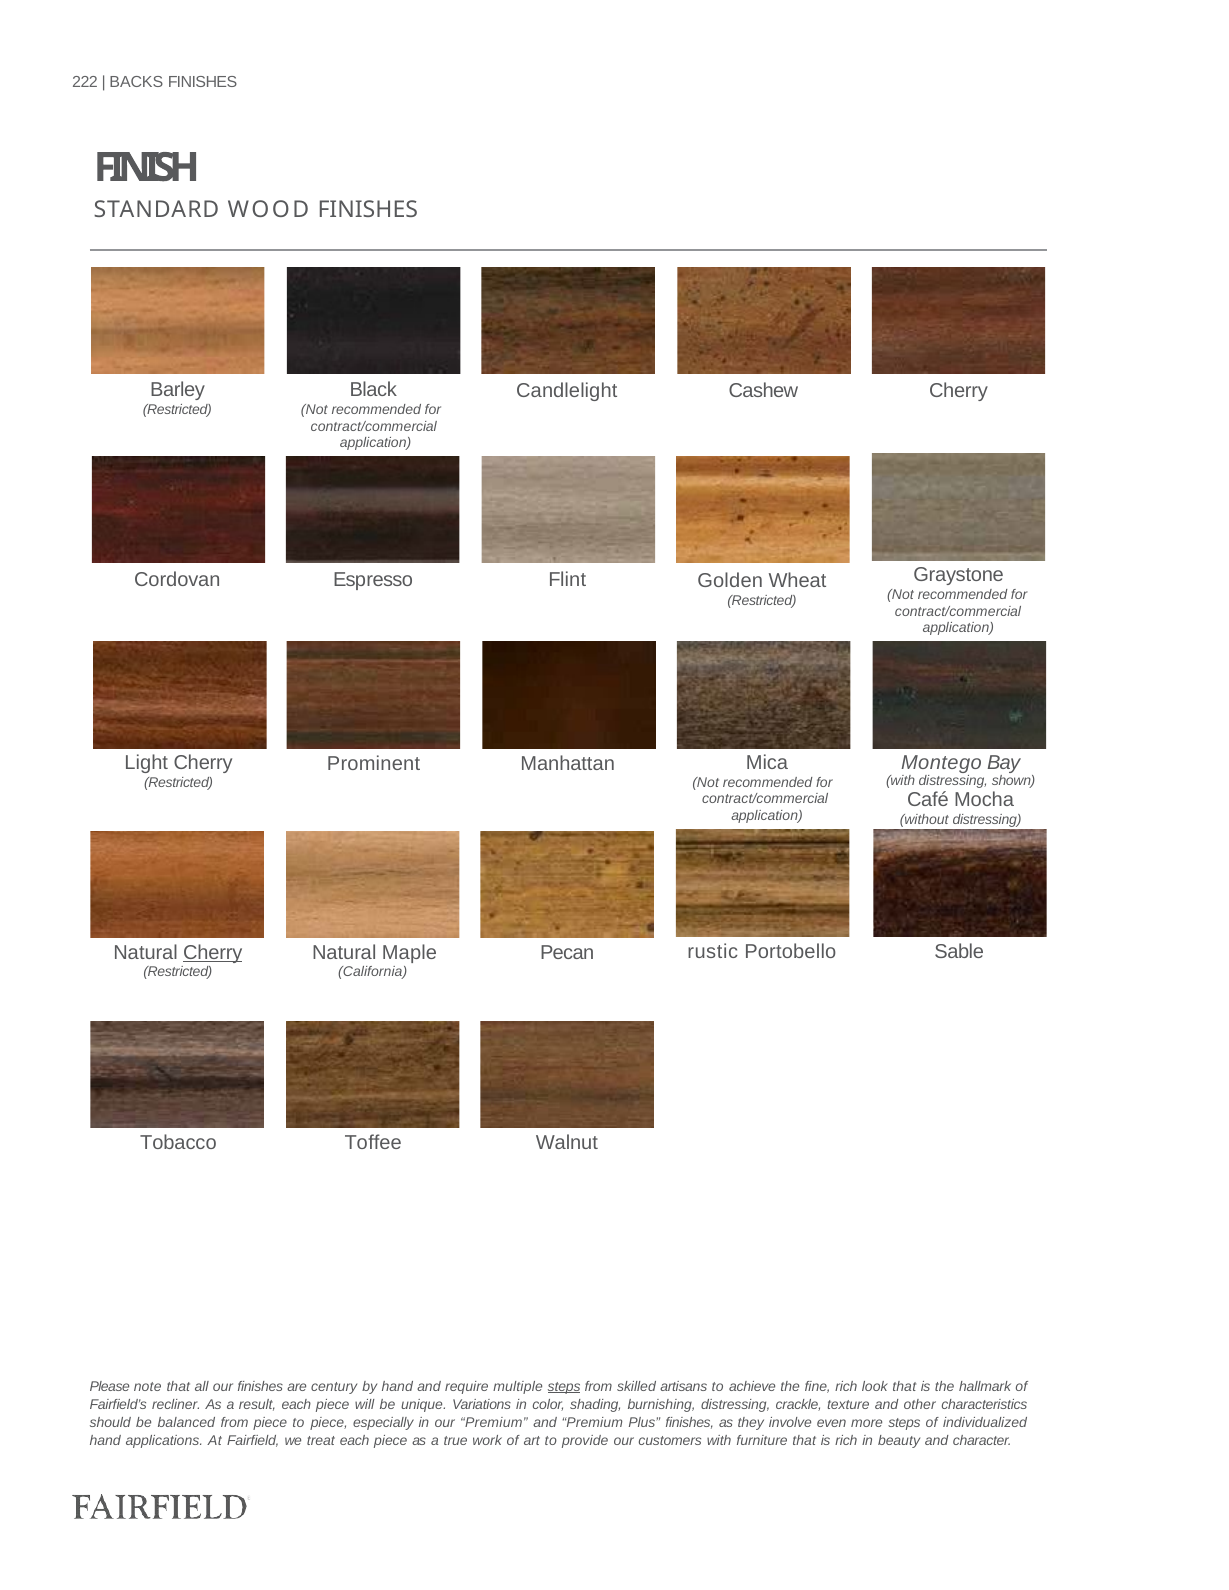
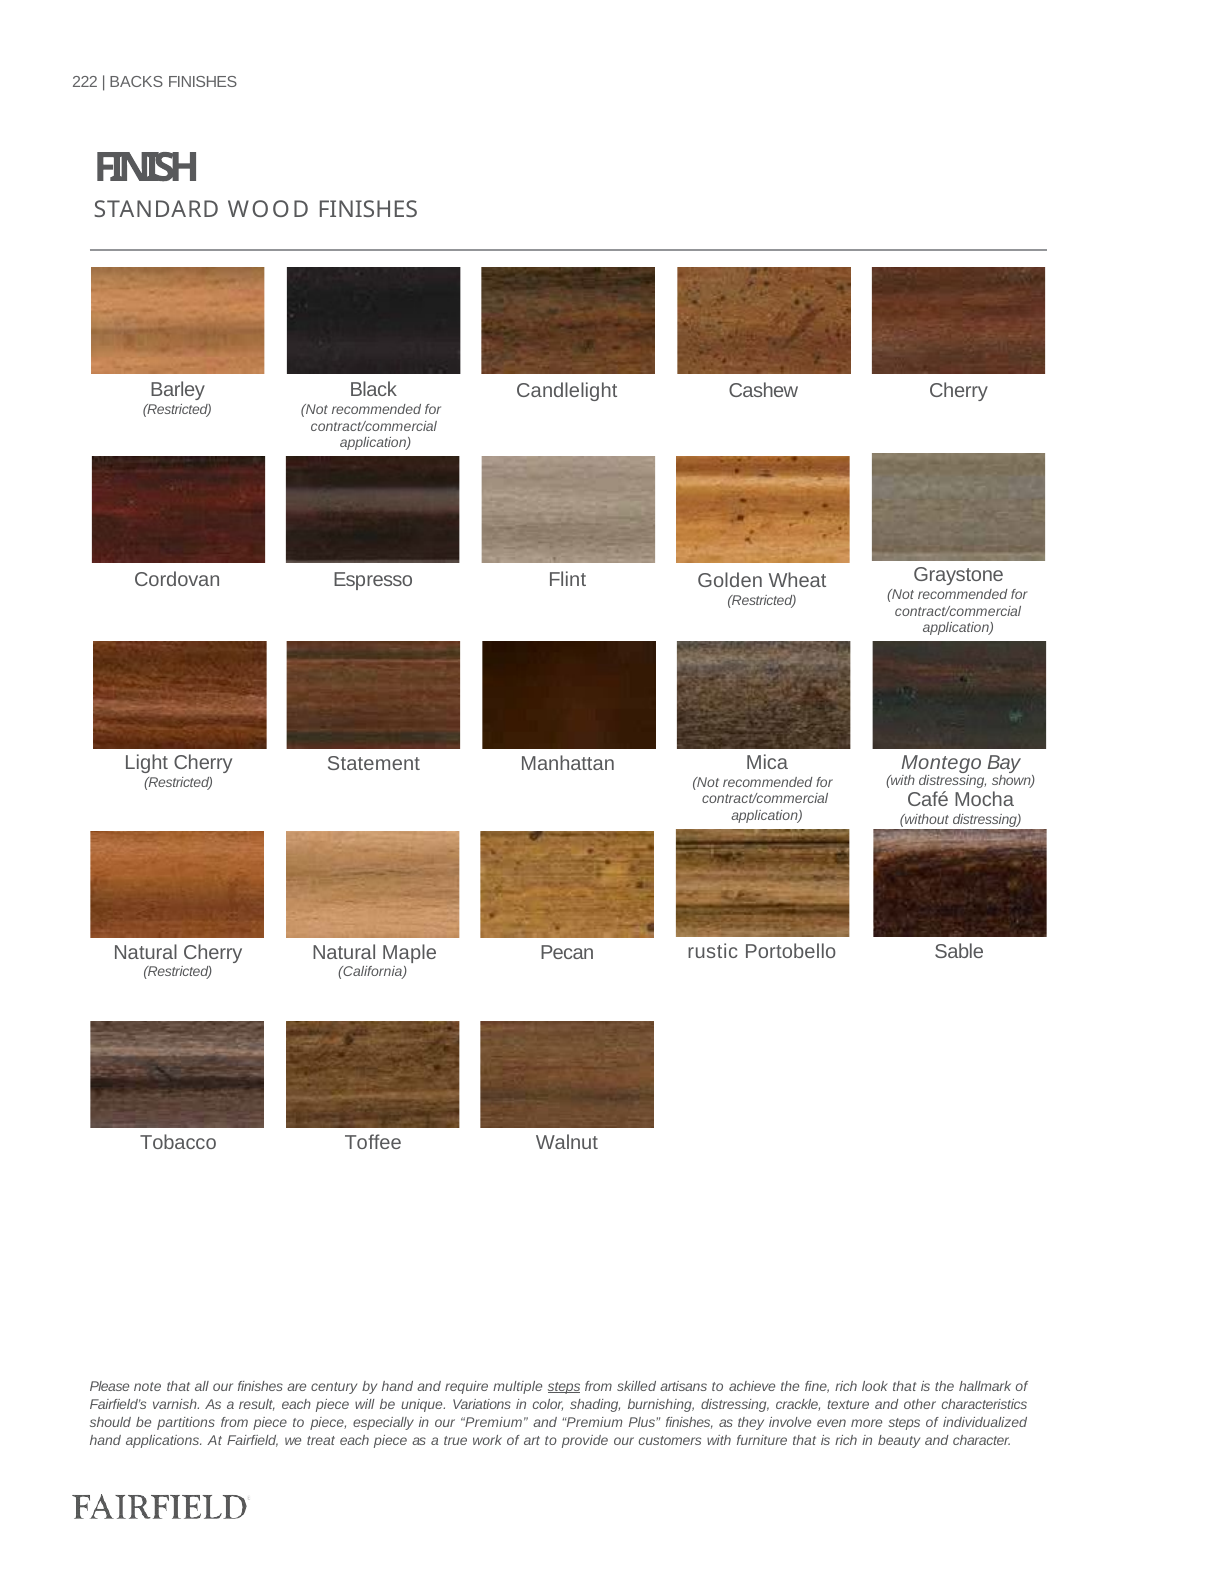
Prominent: Prominent -> Statement
Cherry at (213, 953) underline: present -> none
recliner: recliner -> varnish
balanced: balanced -> partitions
